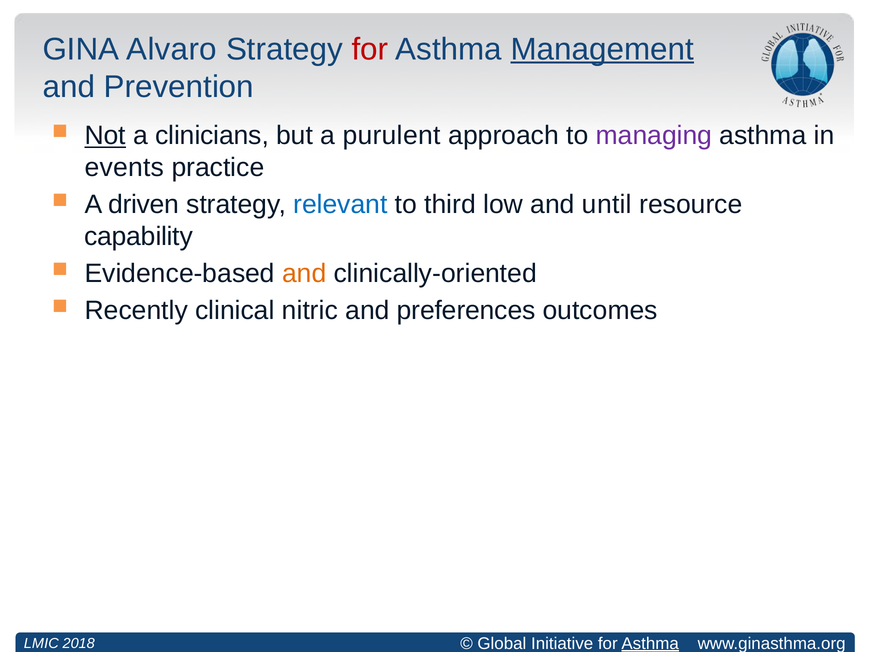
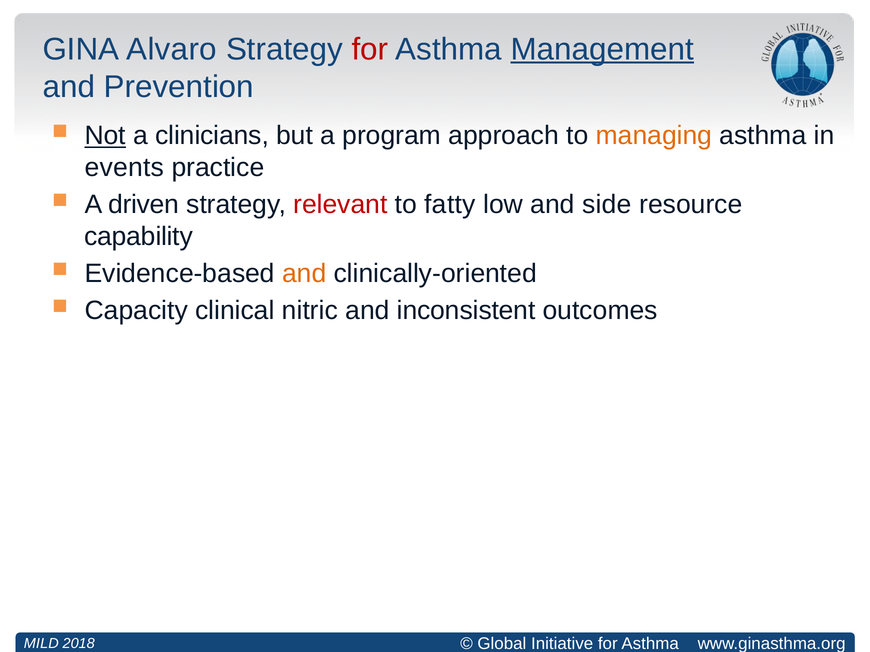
purulent: purulent -> program
managing colour: purple -> orange
relevant colour: blue -> red
third: third -> fatty
until: until -> side
Recently: Recently -> Capacity
preferences: preferences -> inconsistent
Asthma at (650, 644) underline: present -> none
LMIC: LMIC -> MILD
